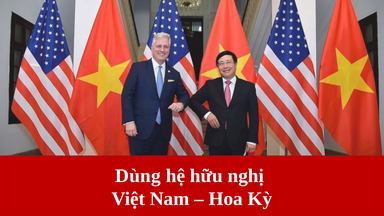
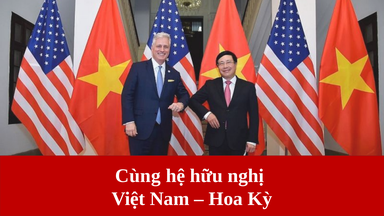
Dùng: Dùng -> Cùng
